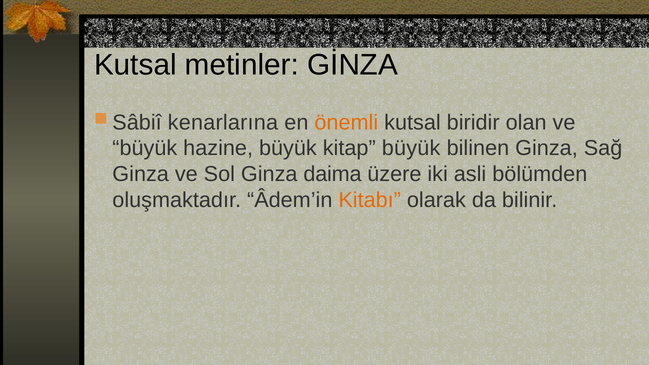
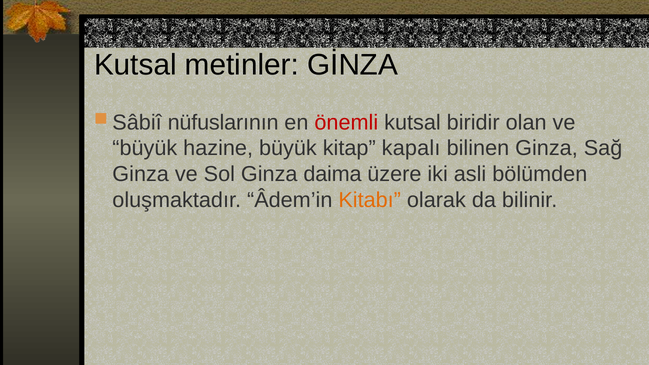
kenarlarına: kenarlarına -> nüfuslarının
önemli colour: orange -> red
kitap büyük: büyük -> kapalı
